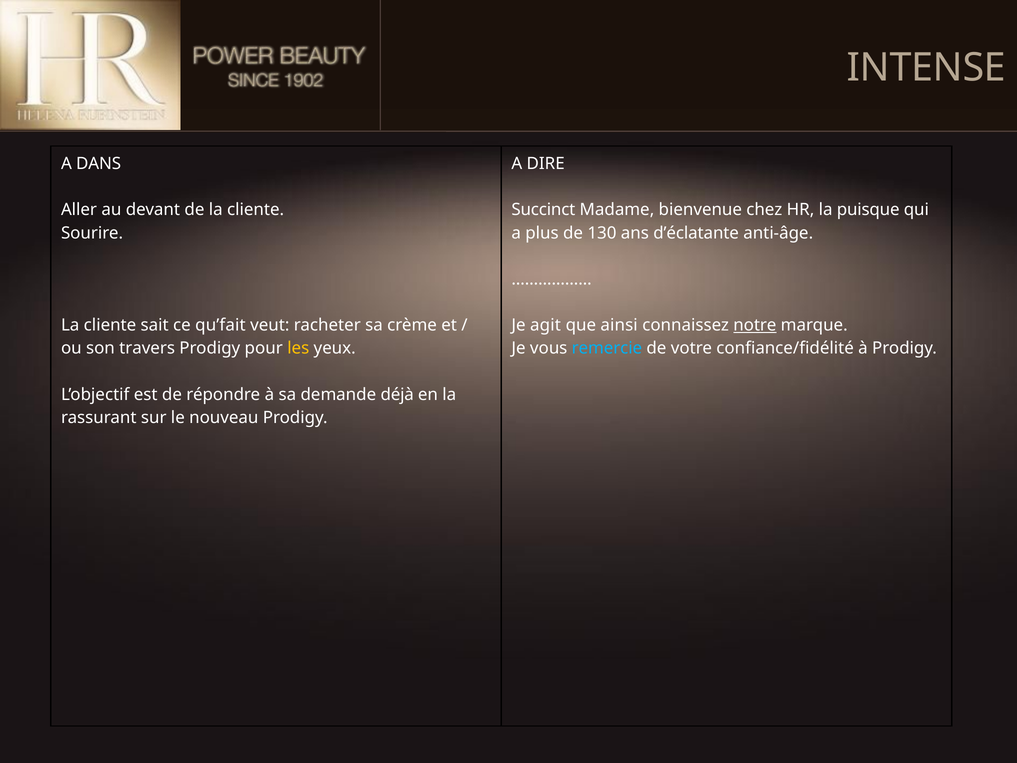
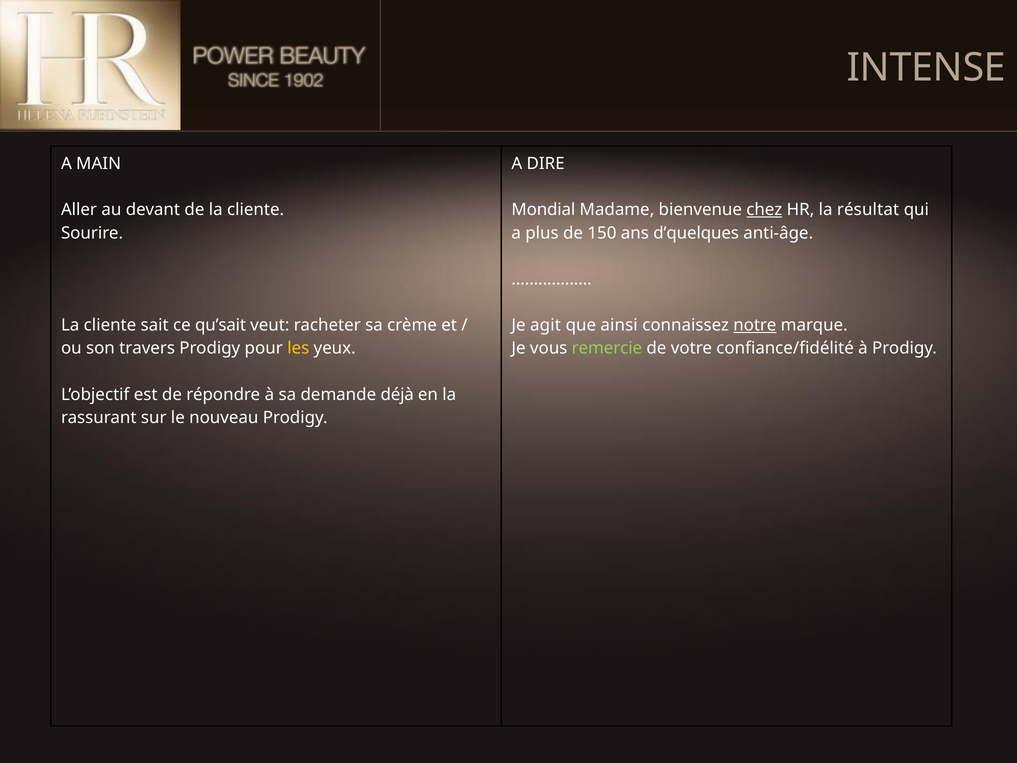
DANS: DANS -> MAIN
Succinct: Succinct -> Mondial
chez underline: none -> present
puisque: puisque -> résultat
130: 130 -> 150
d’éclatante: d’éclatante -> d’quelques
qu’fait: qu’fait -> qu’sait
remercie colour: light blue -> light green
